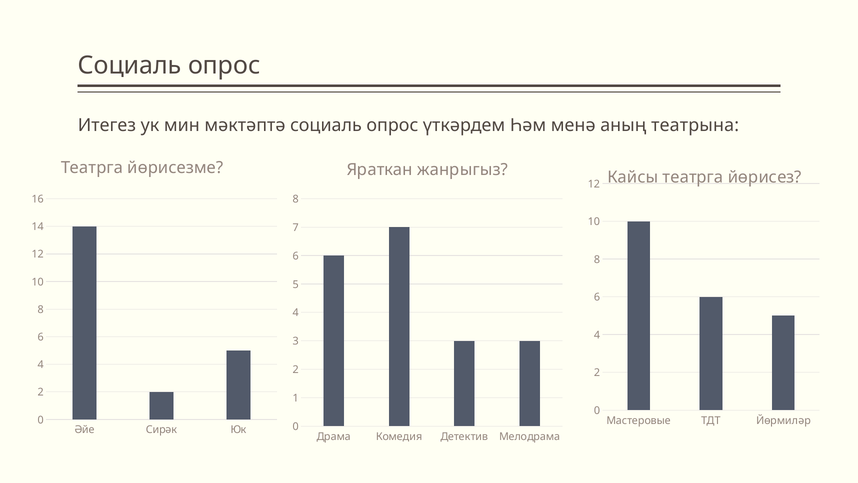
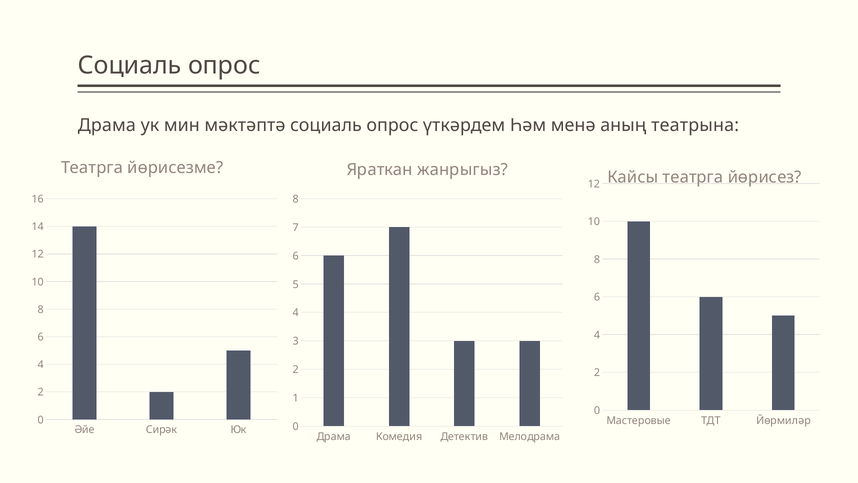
Итегез at (107, 125): Итегез -> Драма
